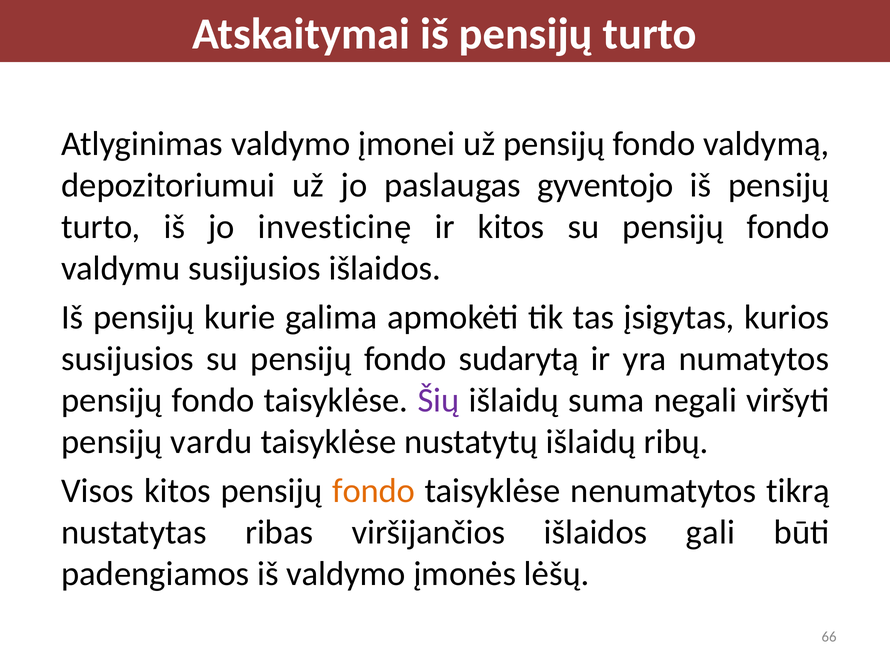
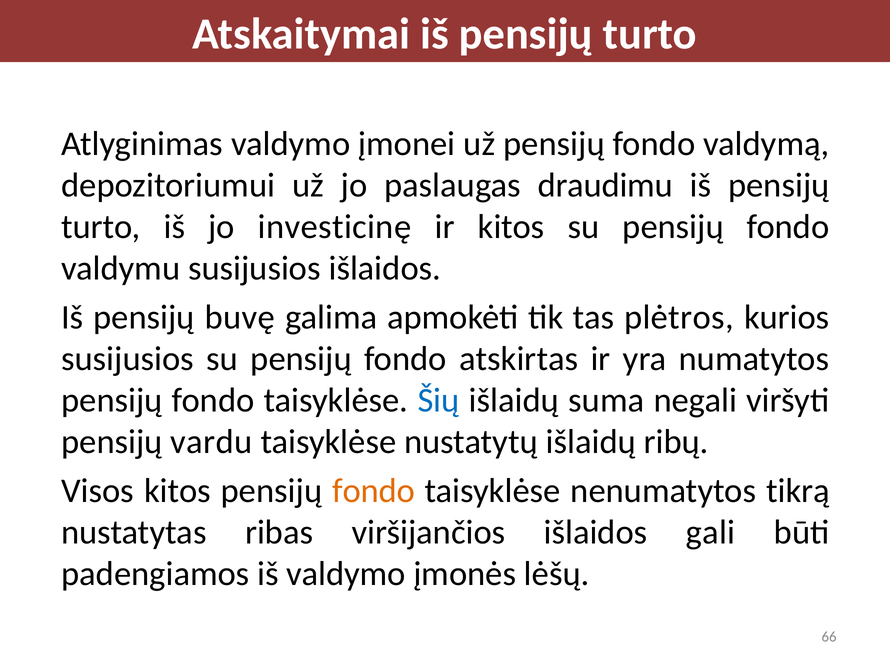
gyventojo: gyventojo -> draudimu
kurie: kurie -> buvę
įsigytas: įsigytas -> plėtros
sudarytą: sudarytą -> atskirtas
Šių colour: purple -> blue
